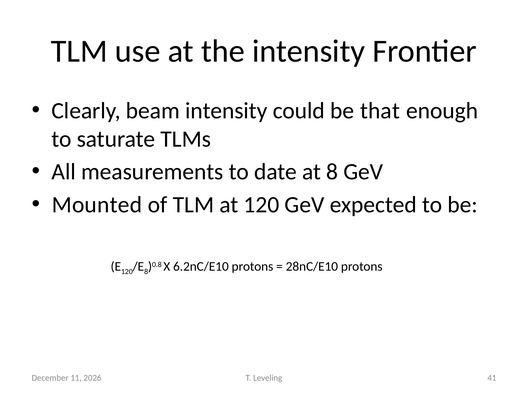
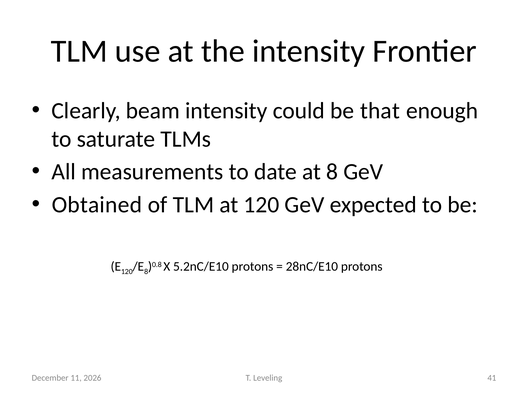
Mounted: Mounted -> Obtained
6.2nC/E10: 6.2nC/E10 -> 5.2nC/E10
